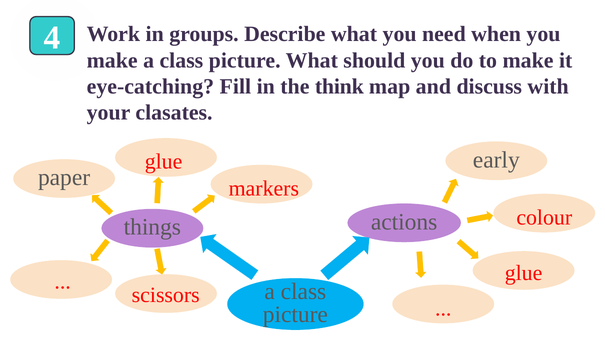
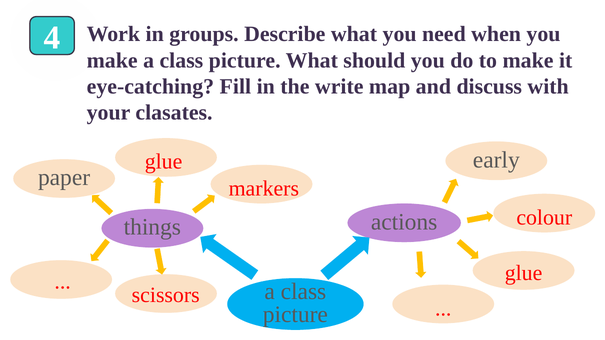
think: think -> write
